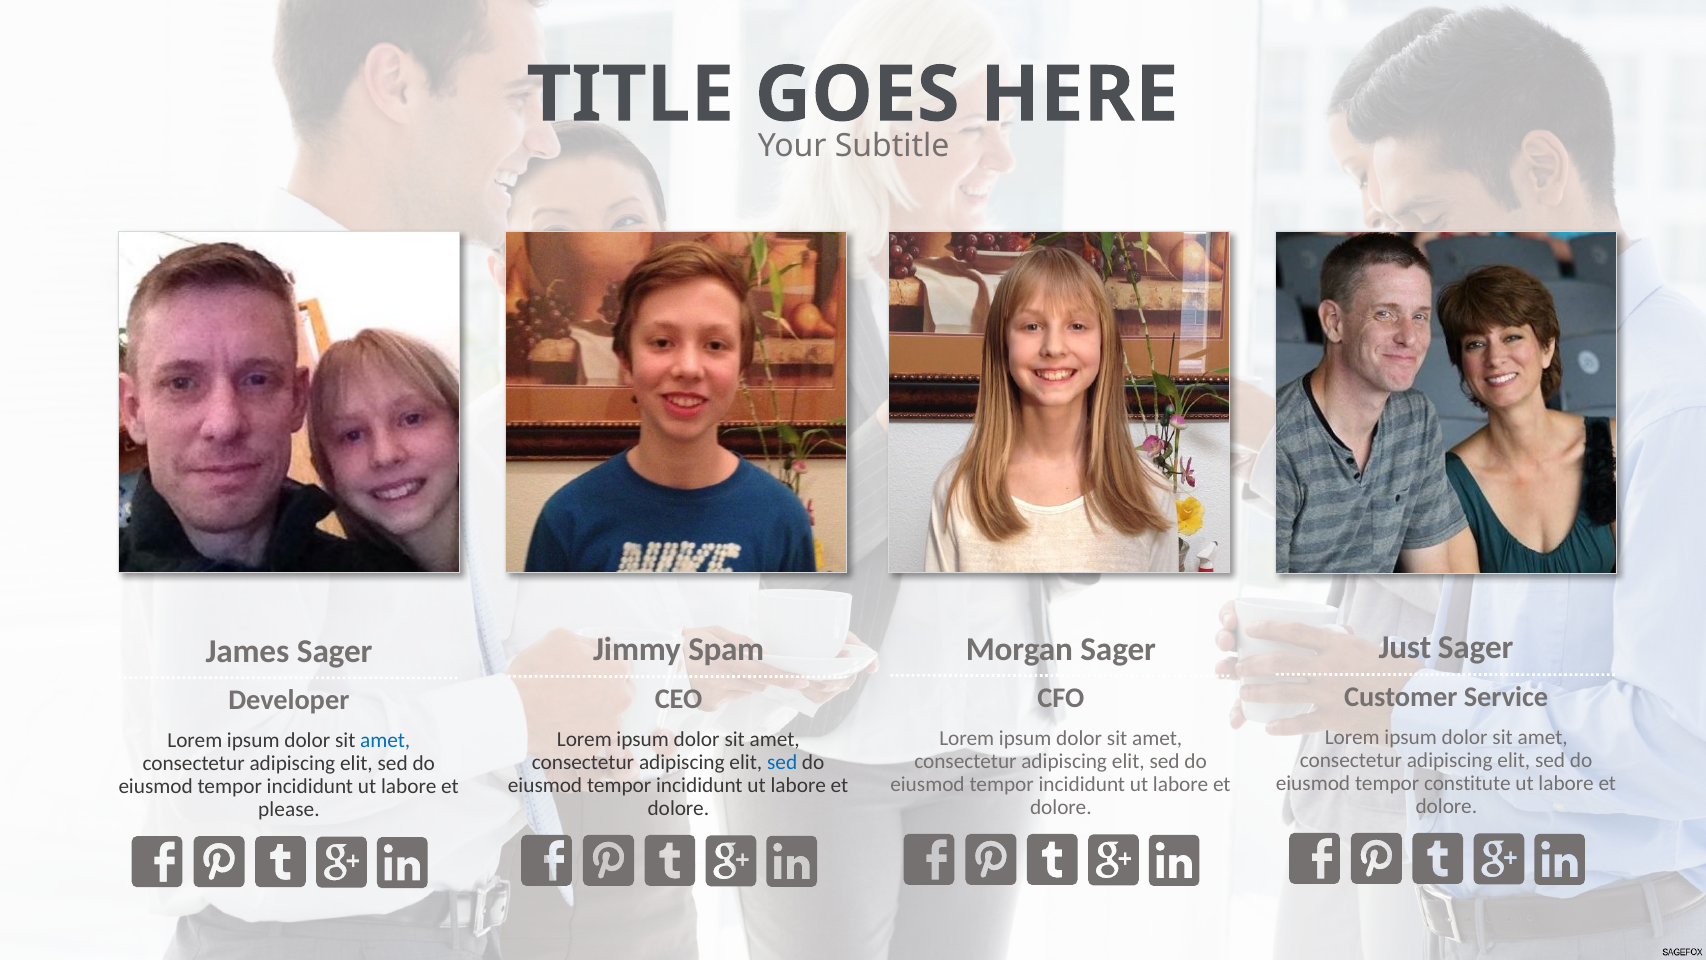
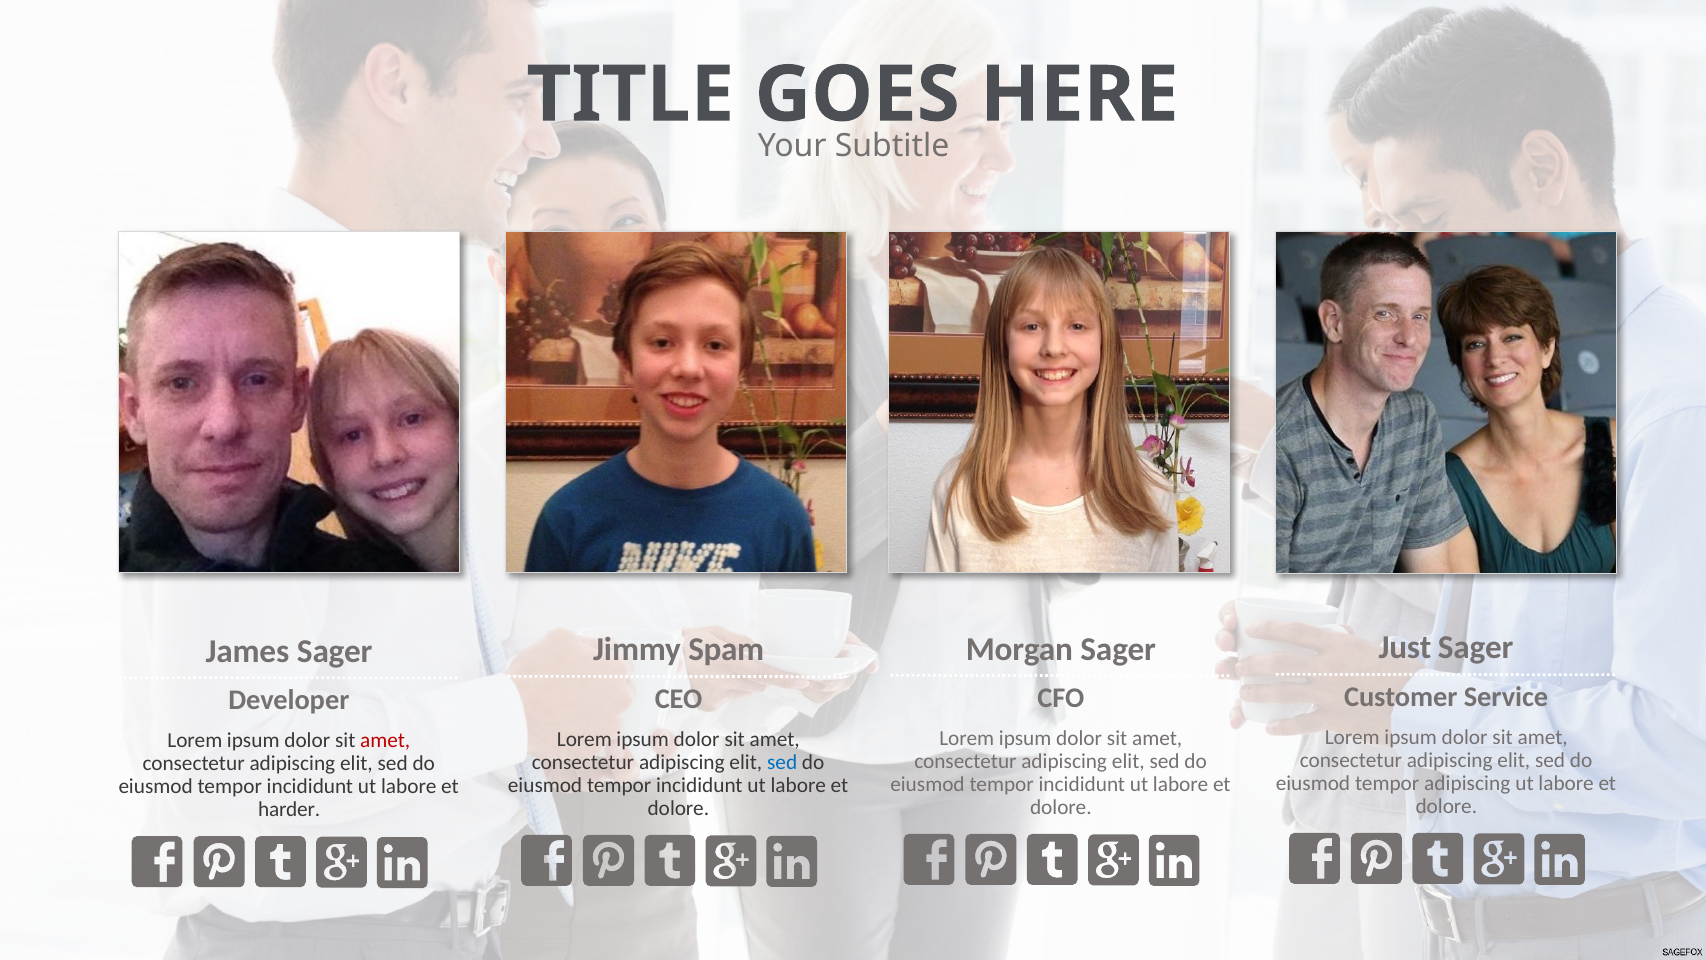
amet at (385, 740) colour: blue -> red
tempor constitute: constitute -> adipiscing
please: please -> harder
